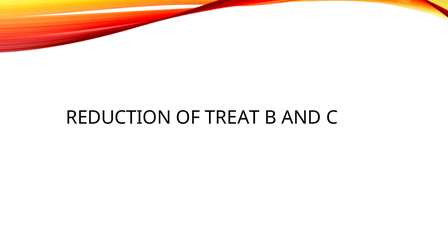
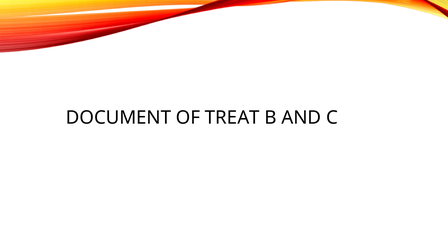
REDUCTION: REDUCTION -> DOCUMENT
